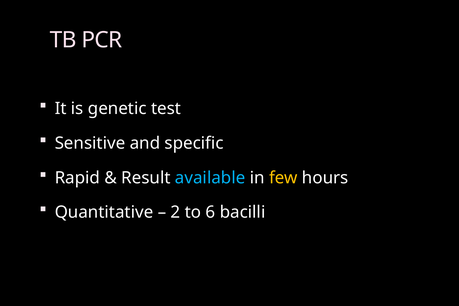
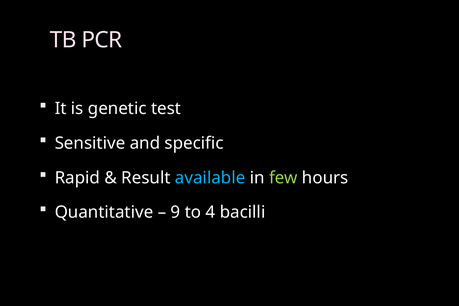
few colour: yellow -> light green
2: 2 -> 9
6: 6 -> 4
